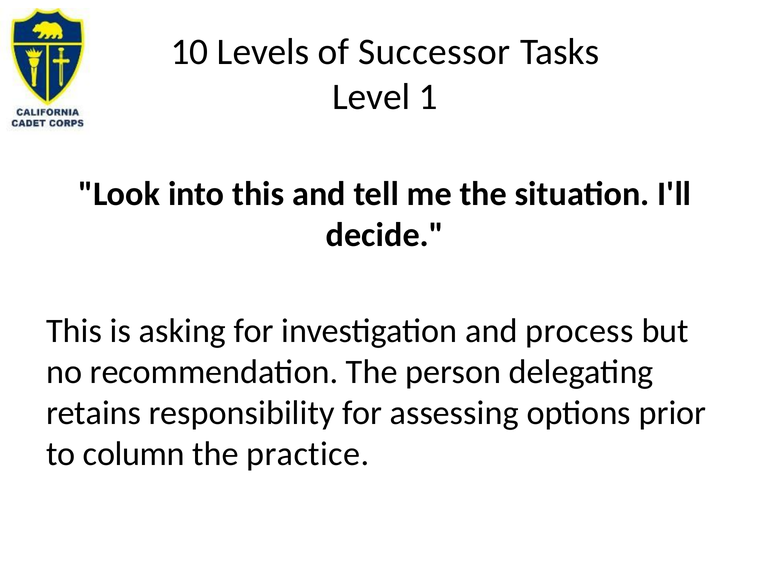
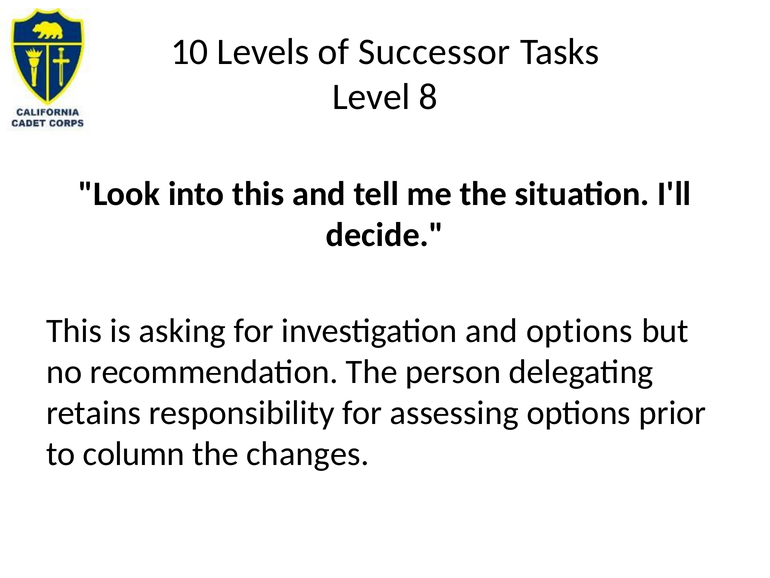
1: 1 -> 8
and process: process -> options
practice: practice -> changes
